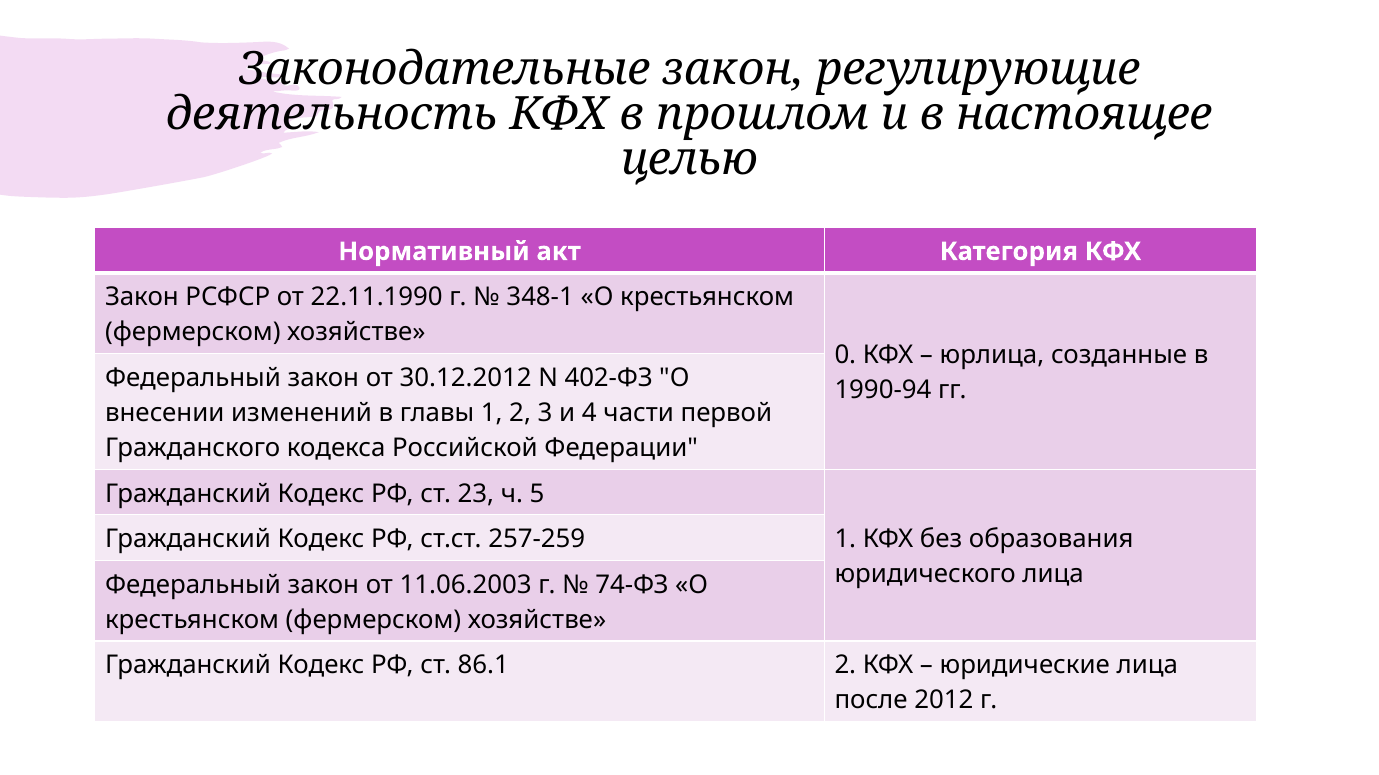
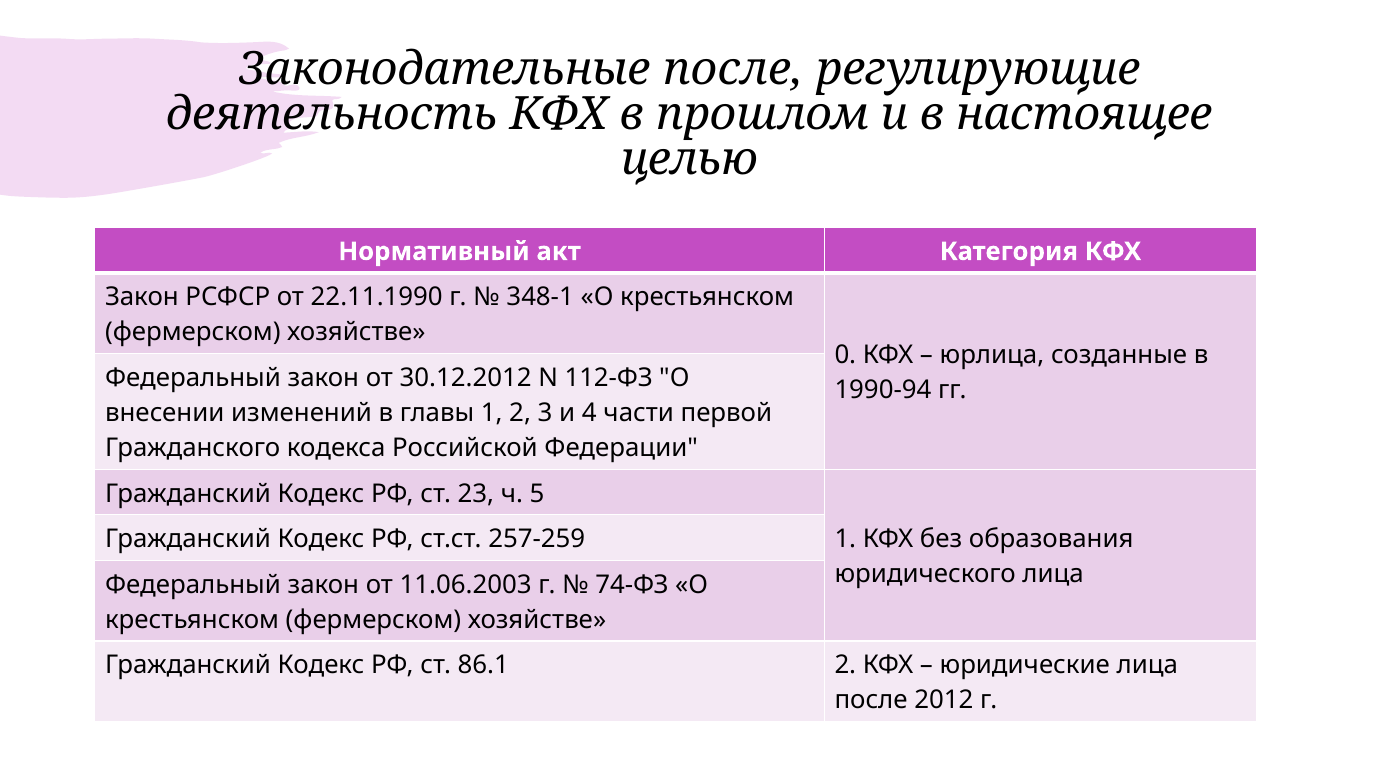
Законодательные закон: закон -> после
402-ФЗ: 402-ФЗ -> 112-ФЗ
